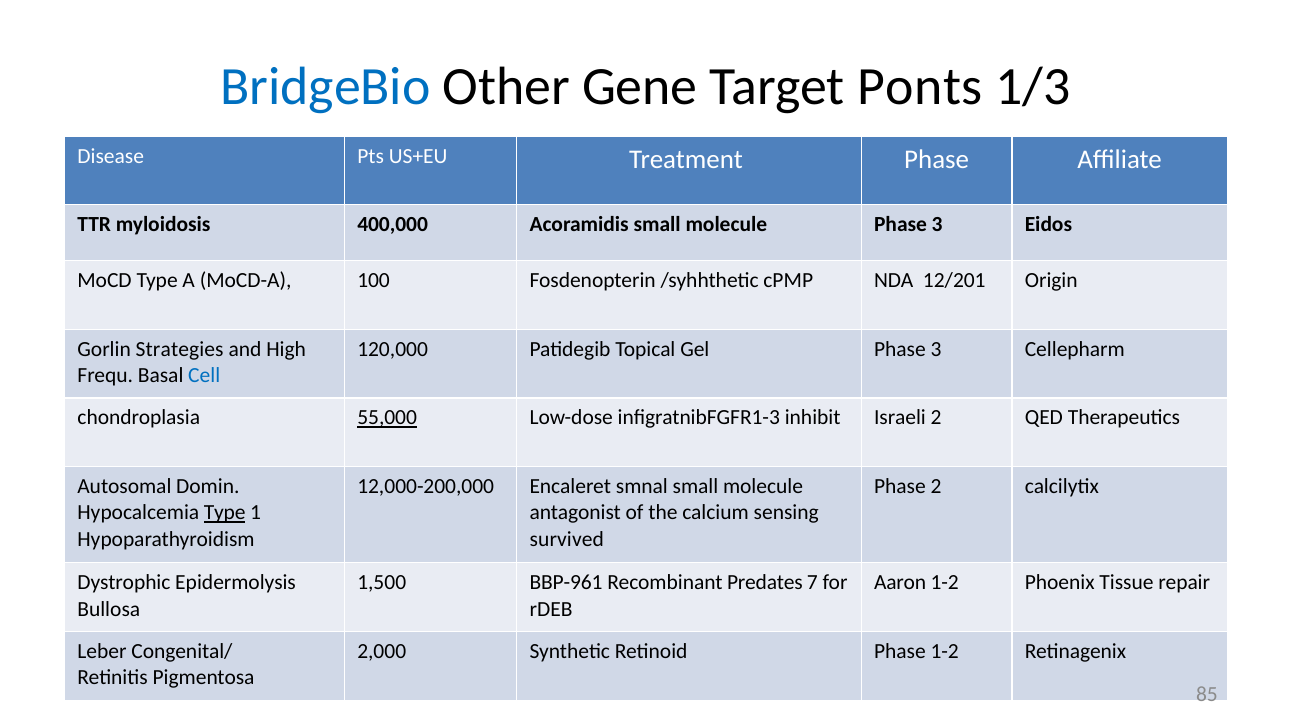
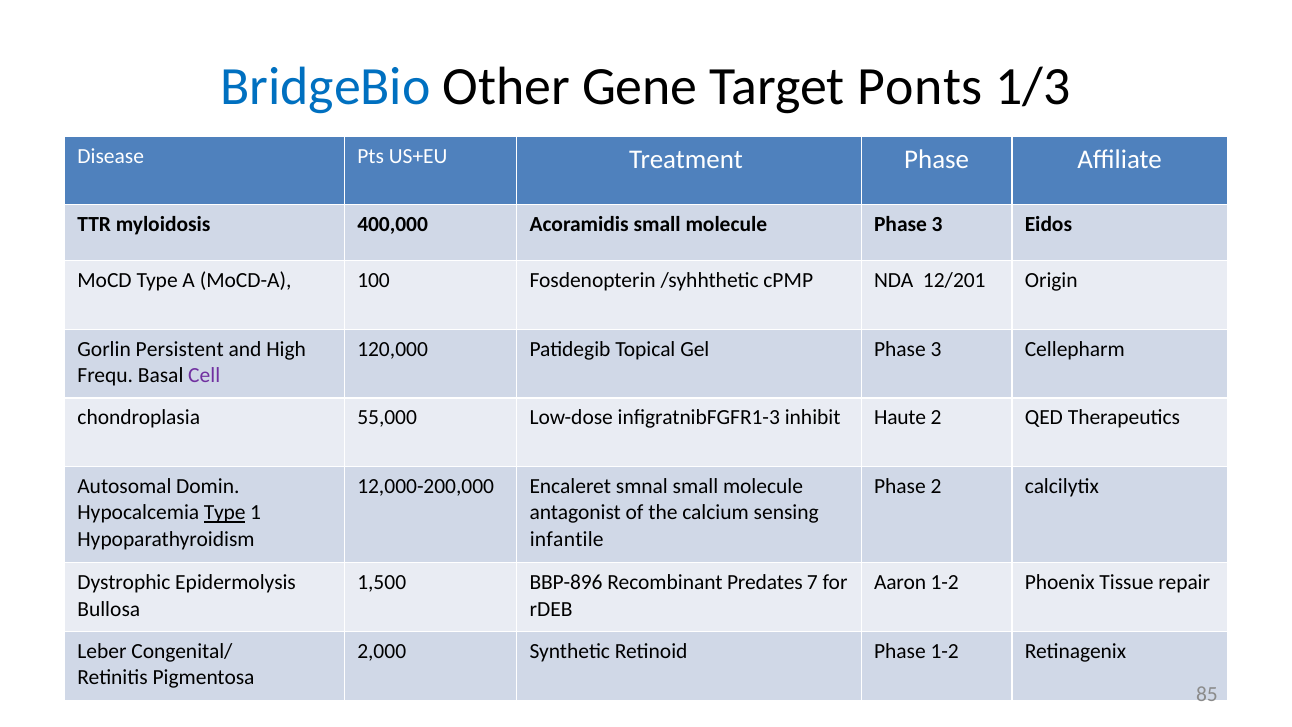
Strategies: Strategies -> Persistent
Cell colour: blue -> purple
55,000 underline: present -> none
Israeli: Israeli -> Haute
survived: survived -> infantile
BBP-961: BBP-961 -> BBP-896
